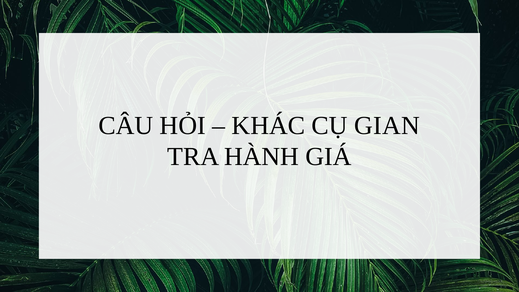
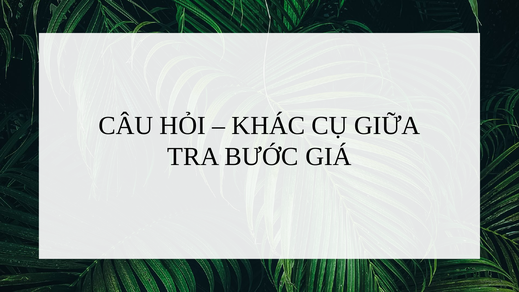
GIAN: GIAN -> GIỮA
HÀNH: HÀNH -> BƯỚC
